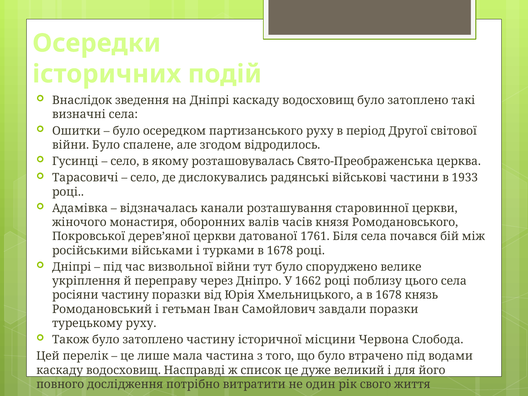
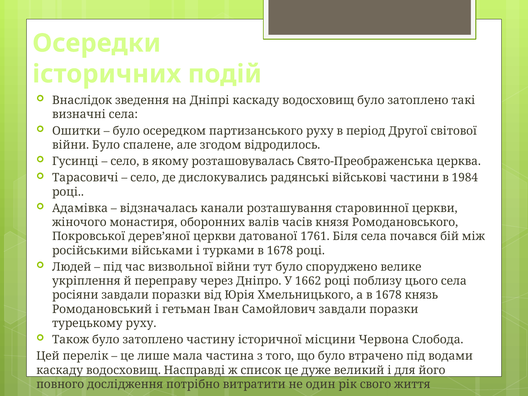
1933: 1933 -> 1984
Дніпрі at (72, 267): Дніпрі -> Людей
росіяни частину: частину -> завдали
